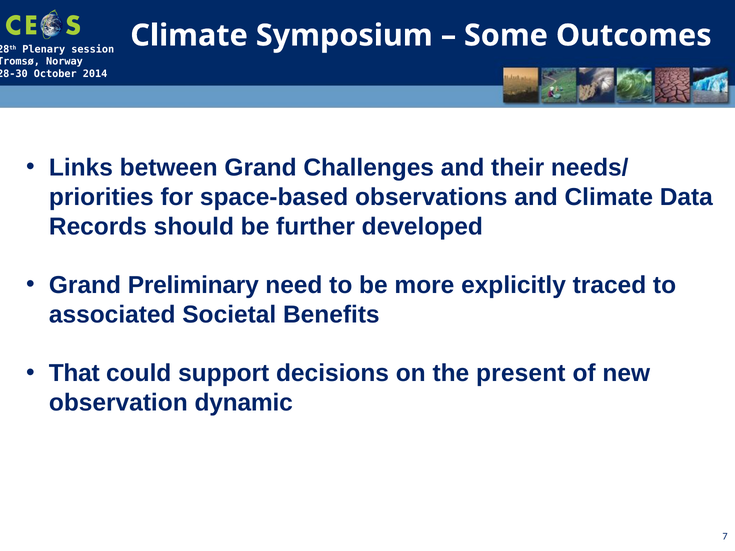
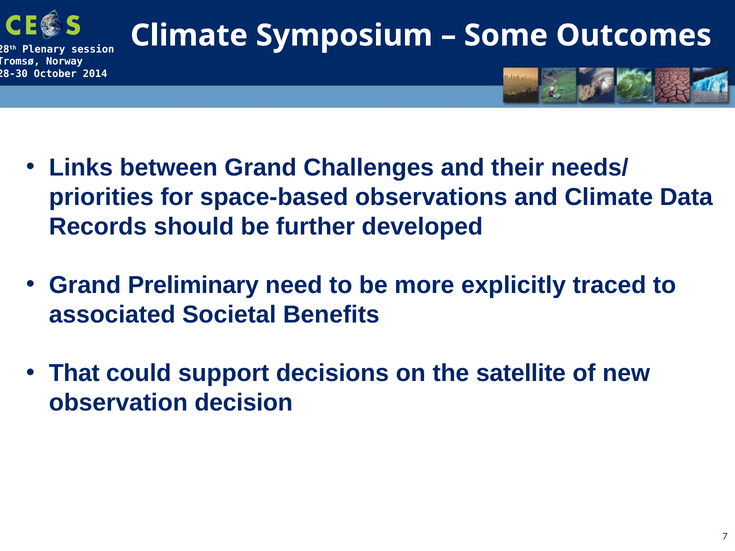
present: present -> satellite
dynamic: dynamic -> decision
